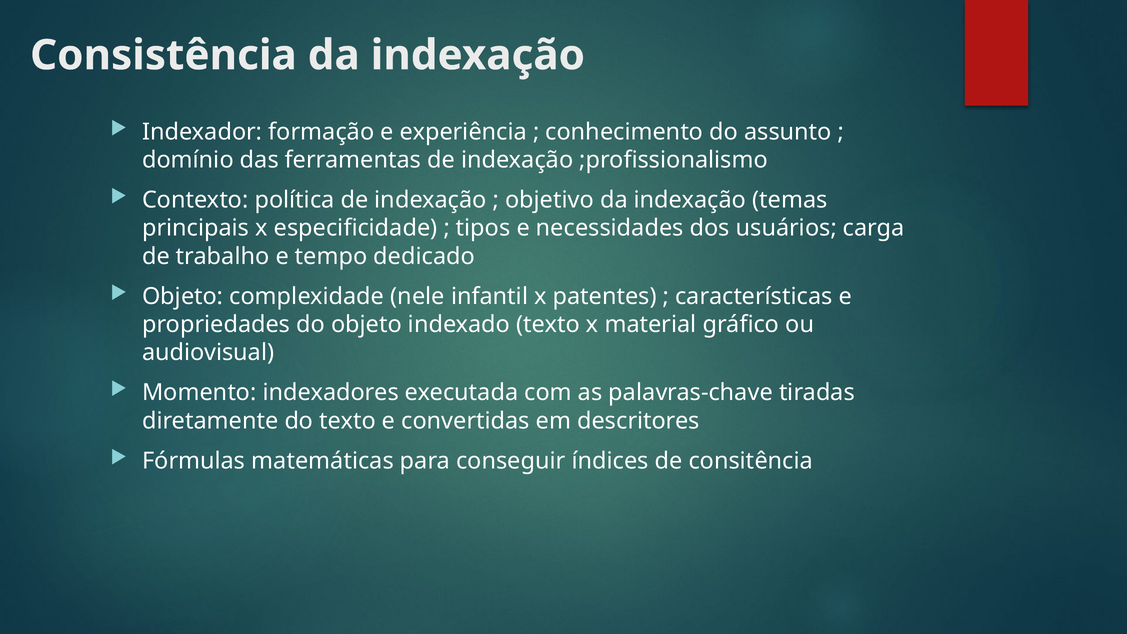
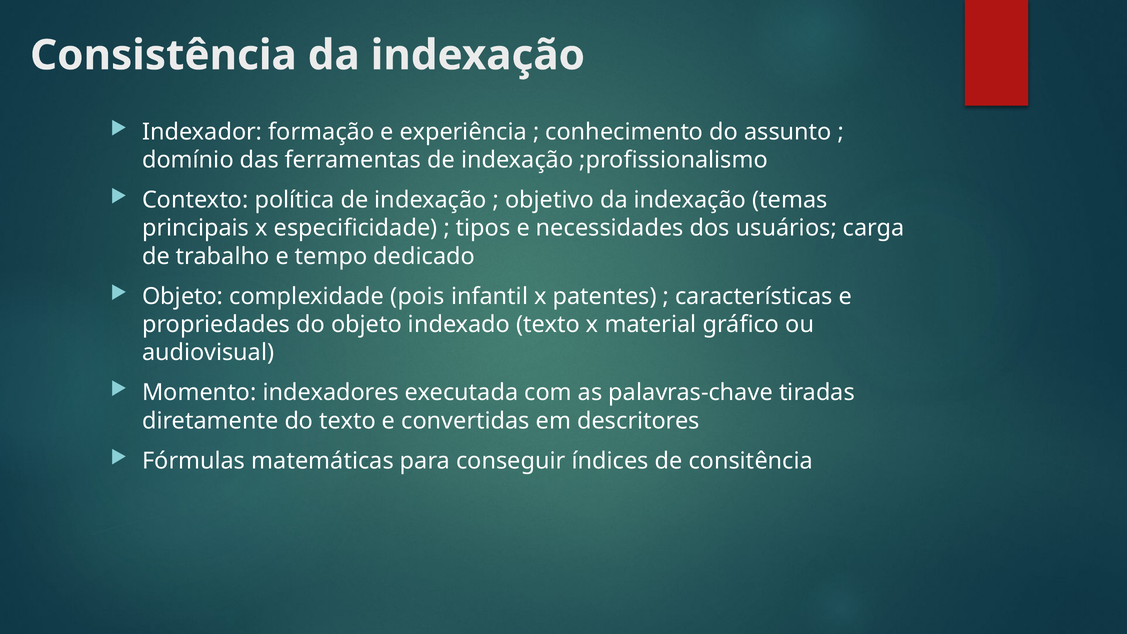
nele: nele -> pois
